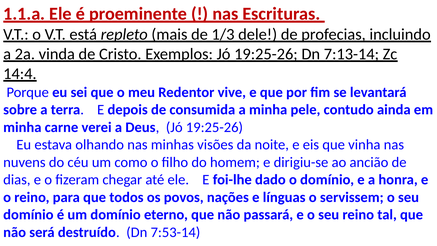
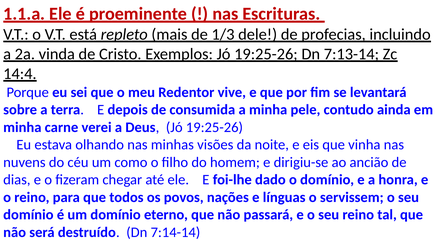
7:53-14: 7:53-14 -> 7:14-14
